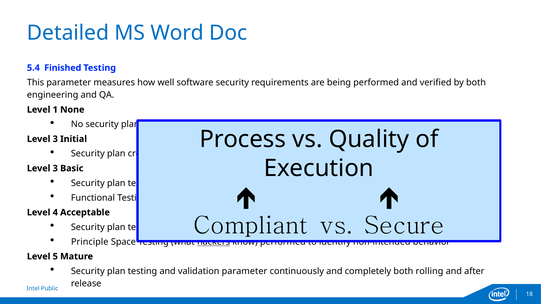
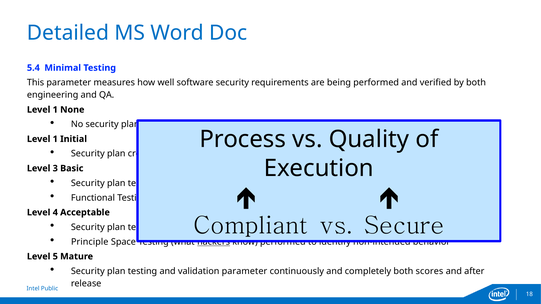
Finished: Finished -> Minimal
3 at (55, 139): 3 -> 1
rolling: rolling -> scores
